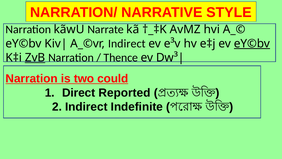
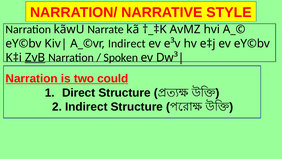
eY©bv at (252, 43) underline: present -> none
Thence: Thence -> Spoken
Direct Reported: Reported -> Structure
Indirect Indefinite: Indefinite -> Structure
